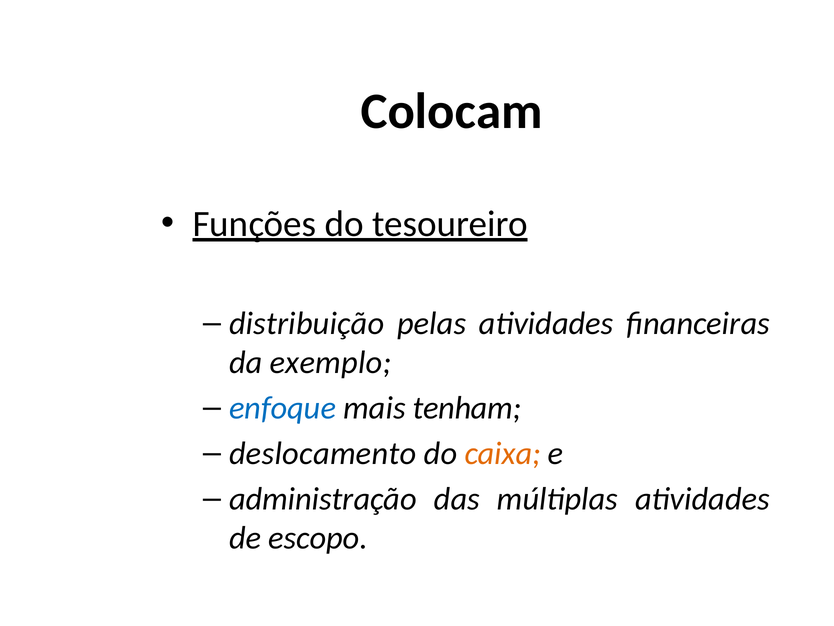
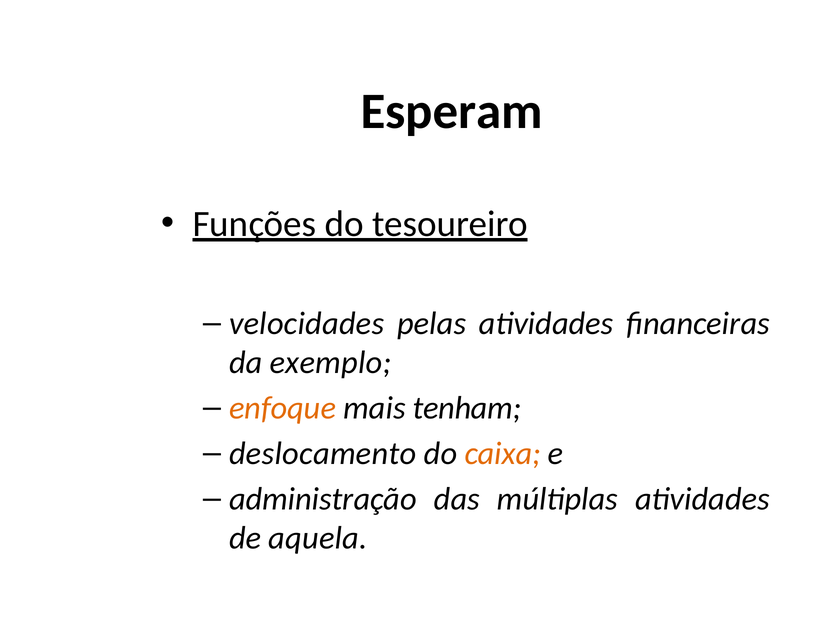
Colocam: Colocam -> Esperam
distribuição: distribuição -> velocidades
enfoque colour: blue -> orange
escopo: escopo -> aquela
